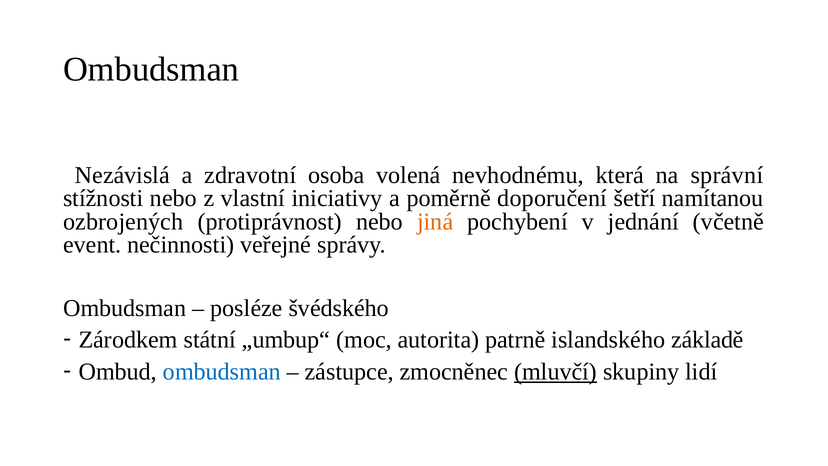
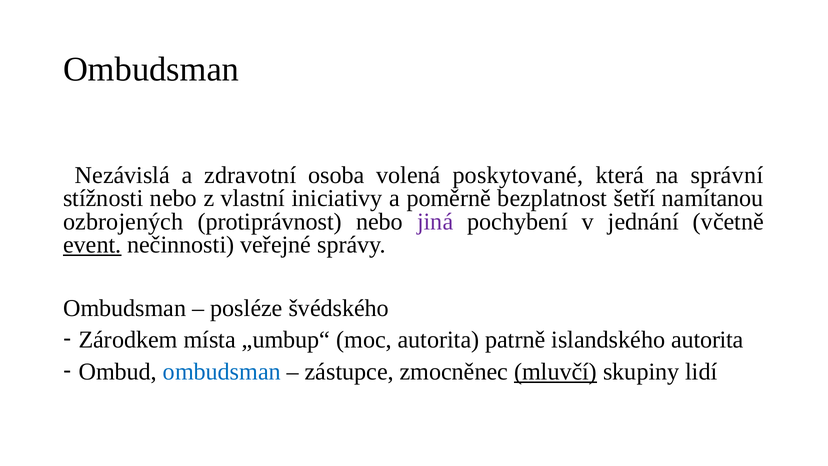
nevhodnému: nevhodnému -> poskytované
doporučení: doporučení -> bezplatnost
jiná colour: orange -> purple
event underline: none -> present
státní: státní -> místa
islandského základě: základě -> autorita
